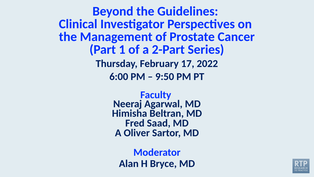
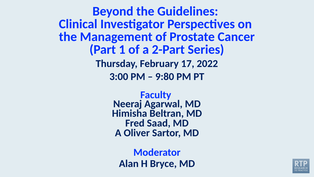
6:00: 6:00 -> 3:00
9:50: 9:50 -> 9:80
